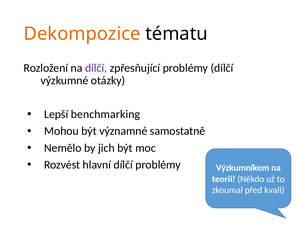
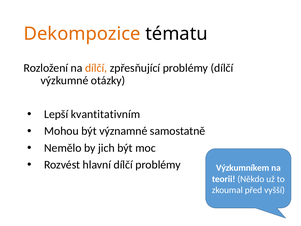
dílčí at (96, 68) colour: purple -> orange
benchmarking: benchmarking -> kvantitativním
kvali: kvali -> vyšší
